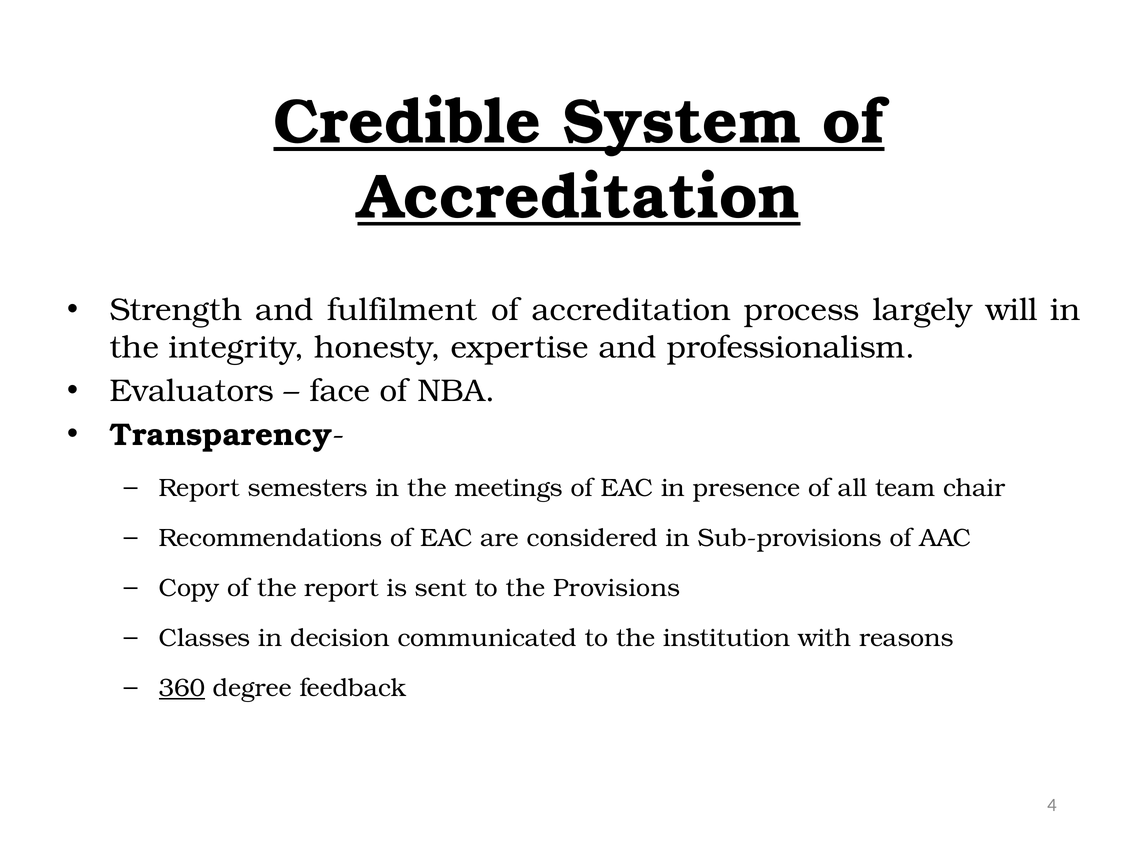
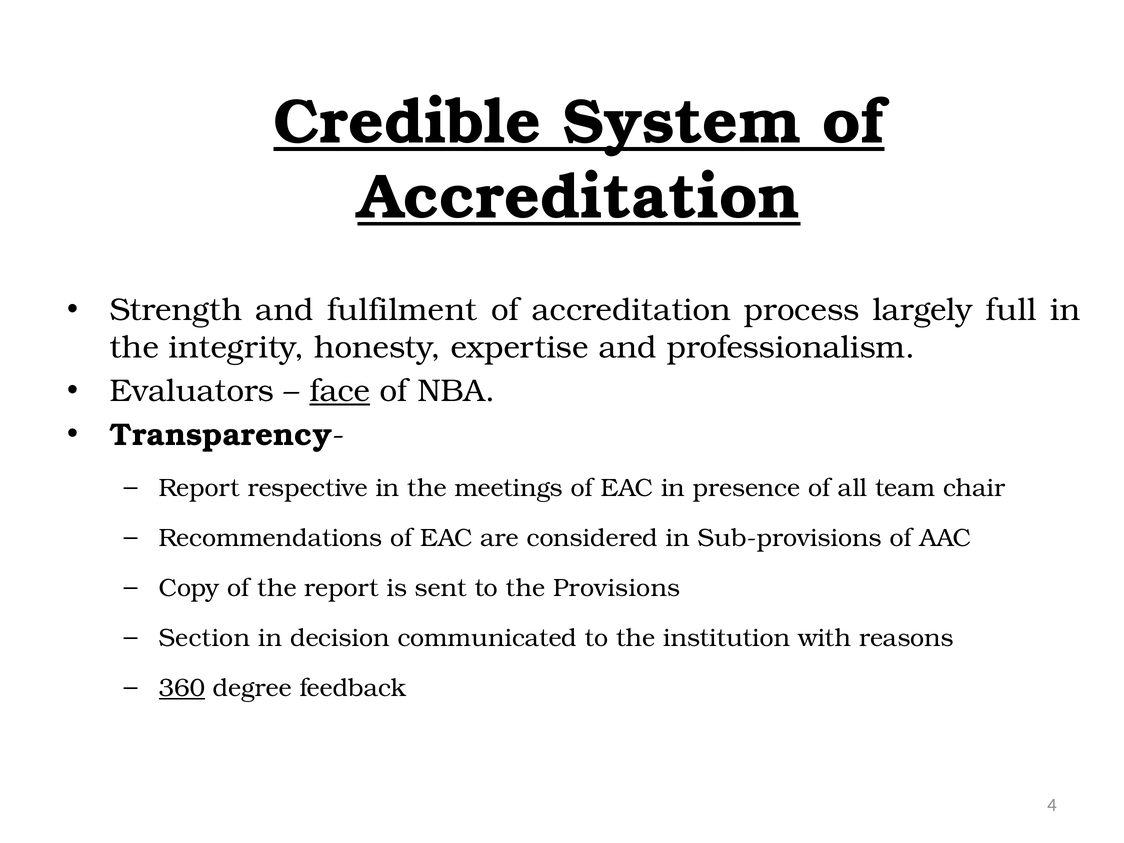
will: will -> full
face underline: none -> present
semesters: semesters -> respective
Classes: Classes -> Section
